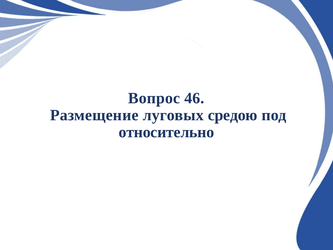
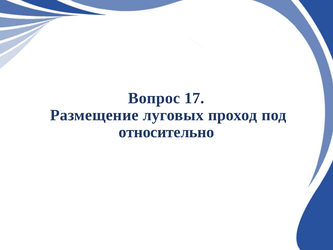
46: 46 -> 17
средою: средою -> проход
